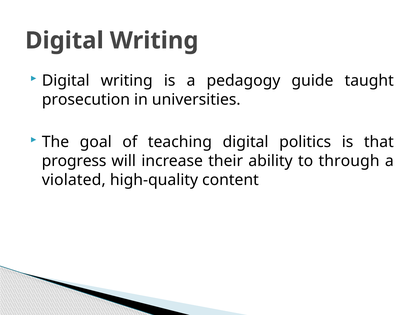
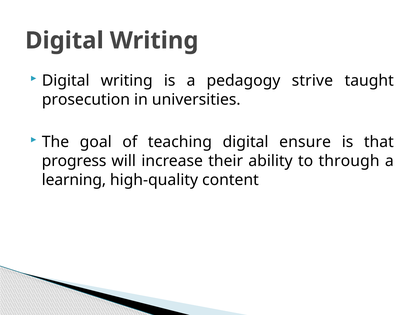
guide: guide -> strive
politics: politics -> ensure
violated: violated -> learning
